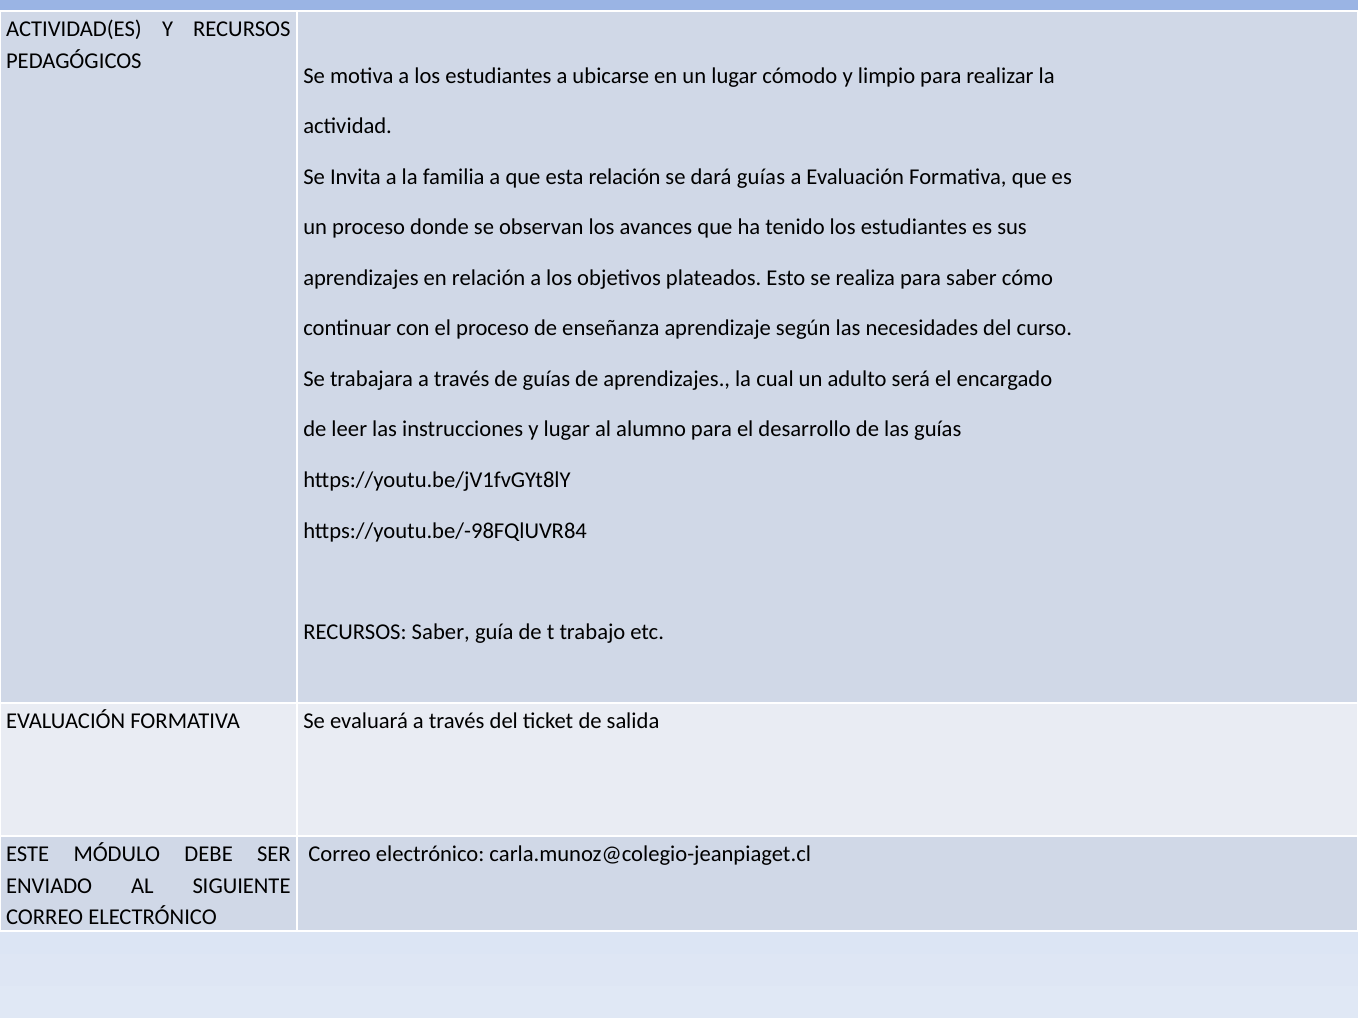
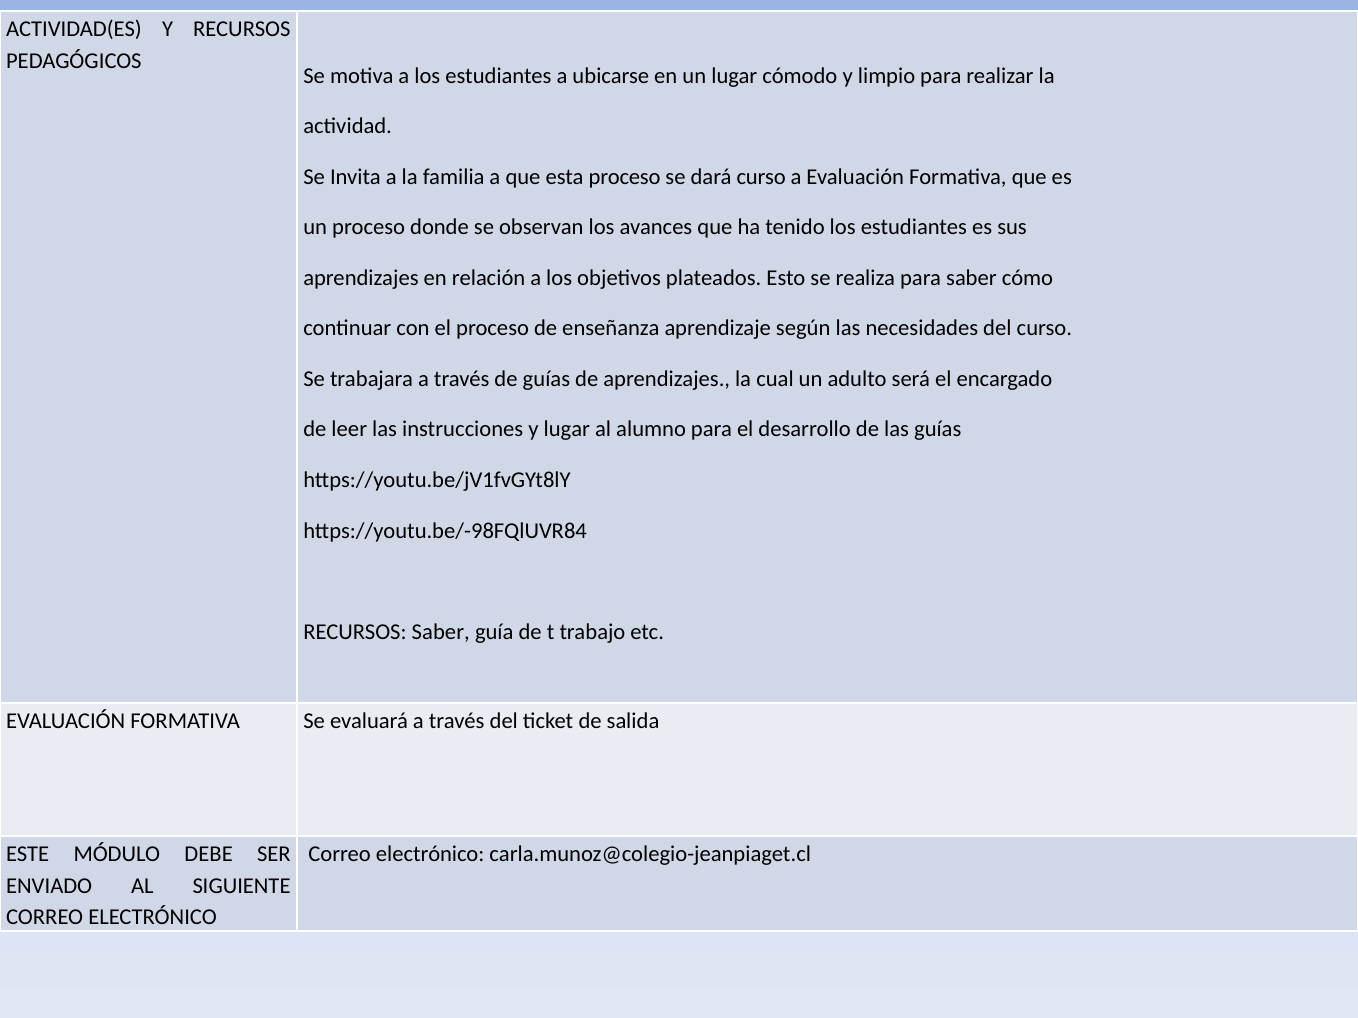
esta relación: relación -> proceso
dará guías: guías -> curso
